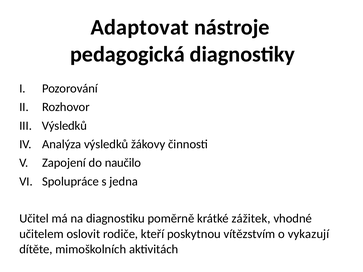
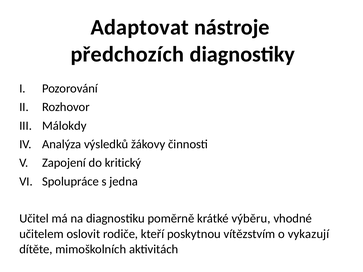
pedagogická: pedagogická -> předchozích
Výsledků at (64, 126): Výsledků -> Málokdy
naučilo: naučilo -> kritický
zážitek: zážitek -> výběru
